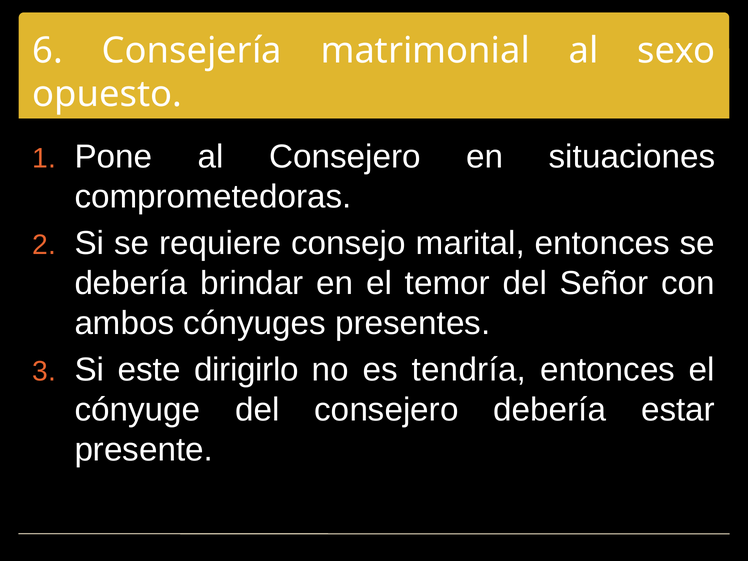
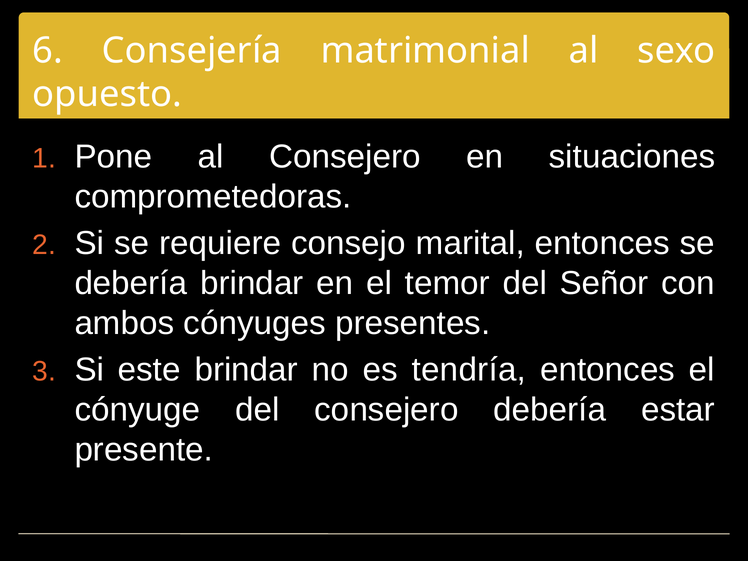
este dirigirlo: dirigirlo -> brindar
